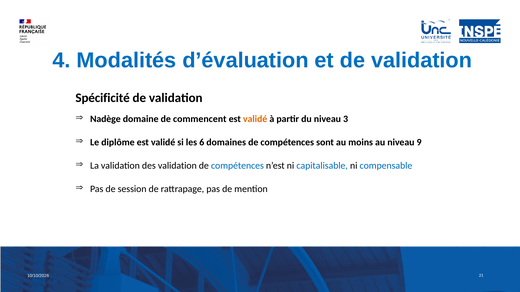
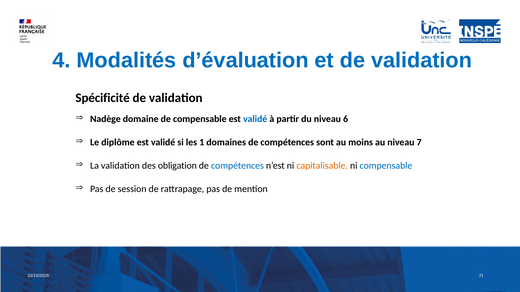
de commencent: commencent -> compensable
validé at (255, 119) colour: orange -> blue
3: 3 -> 6
6: 6 -> 1
9: 9 -> 7
des validation: validation -> obligation
capitalisable colour: blue -> orange
